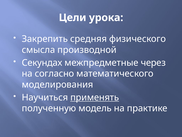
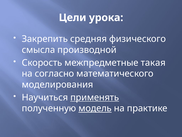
Секундах: Секундах -> Скорость
через: через -> такая
модель underline: none -> present
